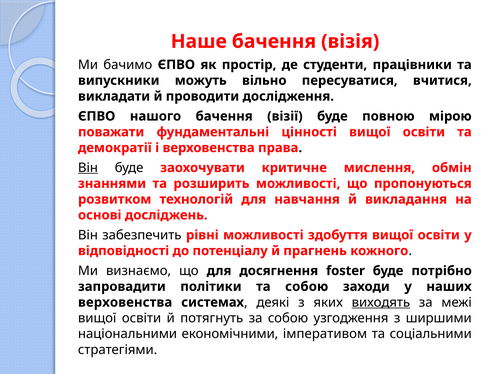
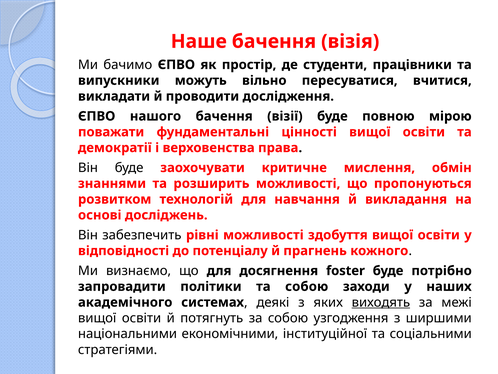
Він at (88, 168) underline: present -> none
верховенства at (125, 302): верховенства -> академічного
імперативом: імперативом -> інституційної
